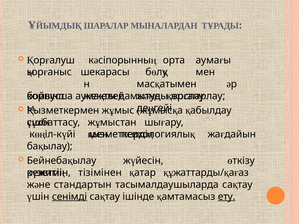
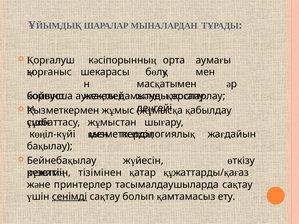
стандартын: стандартын -> принтерлер
ішінде: ішінде -> болып
ету underline: present -> none
